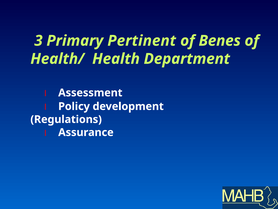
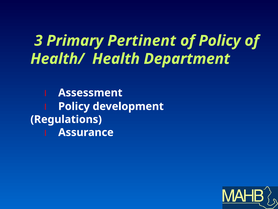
of Benes: Benes -> Policy
